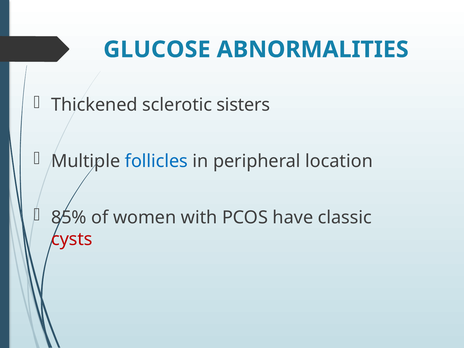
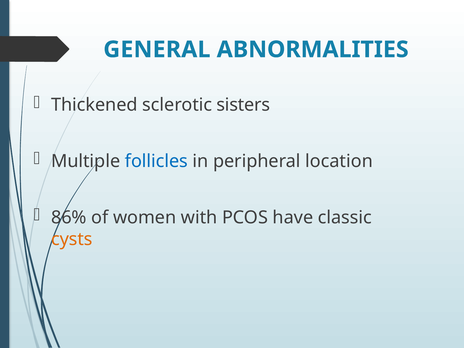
GLUCOSE: GLUCOSE -> GENERAL
85%: 85% -> 86%
cysts colour: red -> orange
